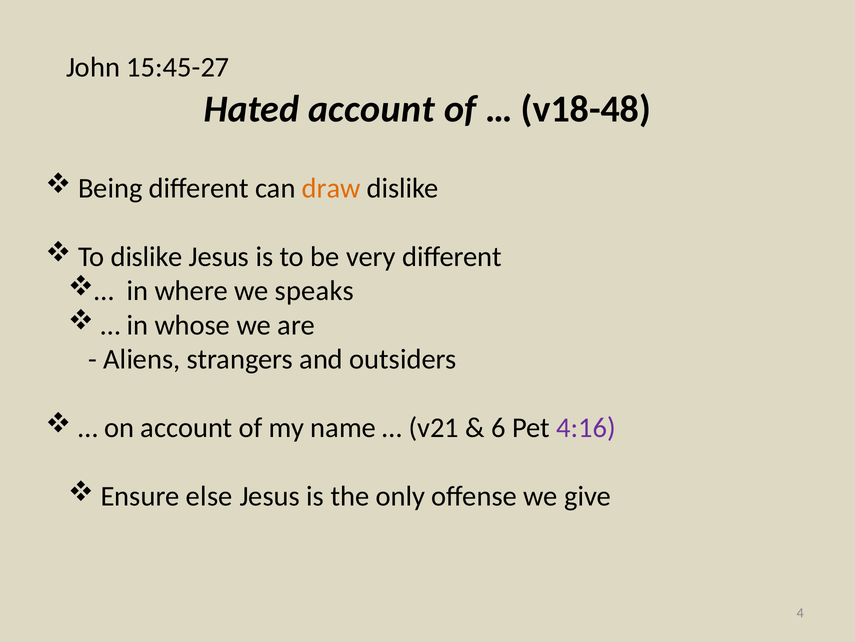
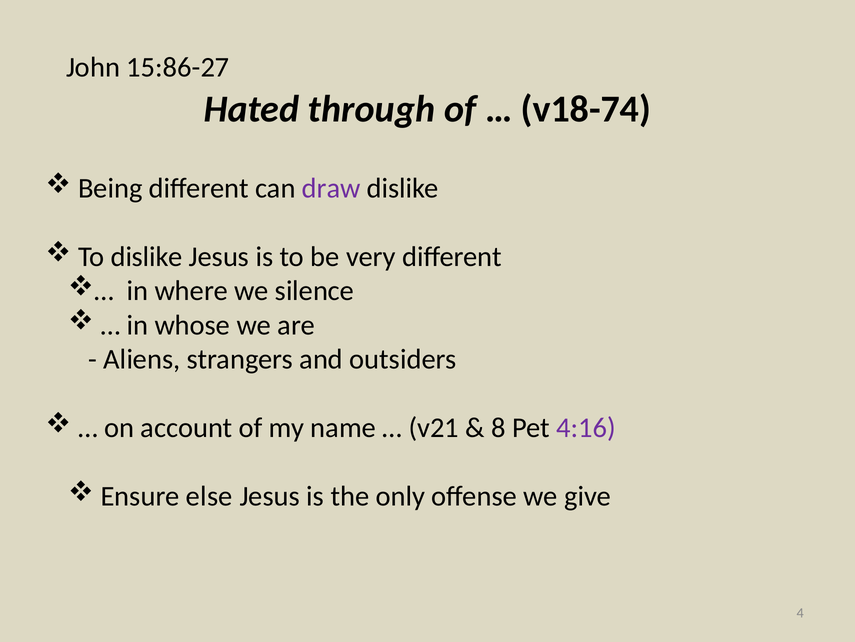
15:45-27: 15:45-27 -> 15:86-27
Hated account: account -> through
v18-48: v18-48 -> v18-74
draw colour: orange -> purple
speaks: speaks -> silence
6: 6 -> 8
